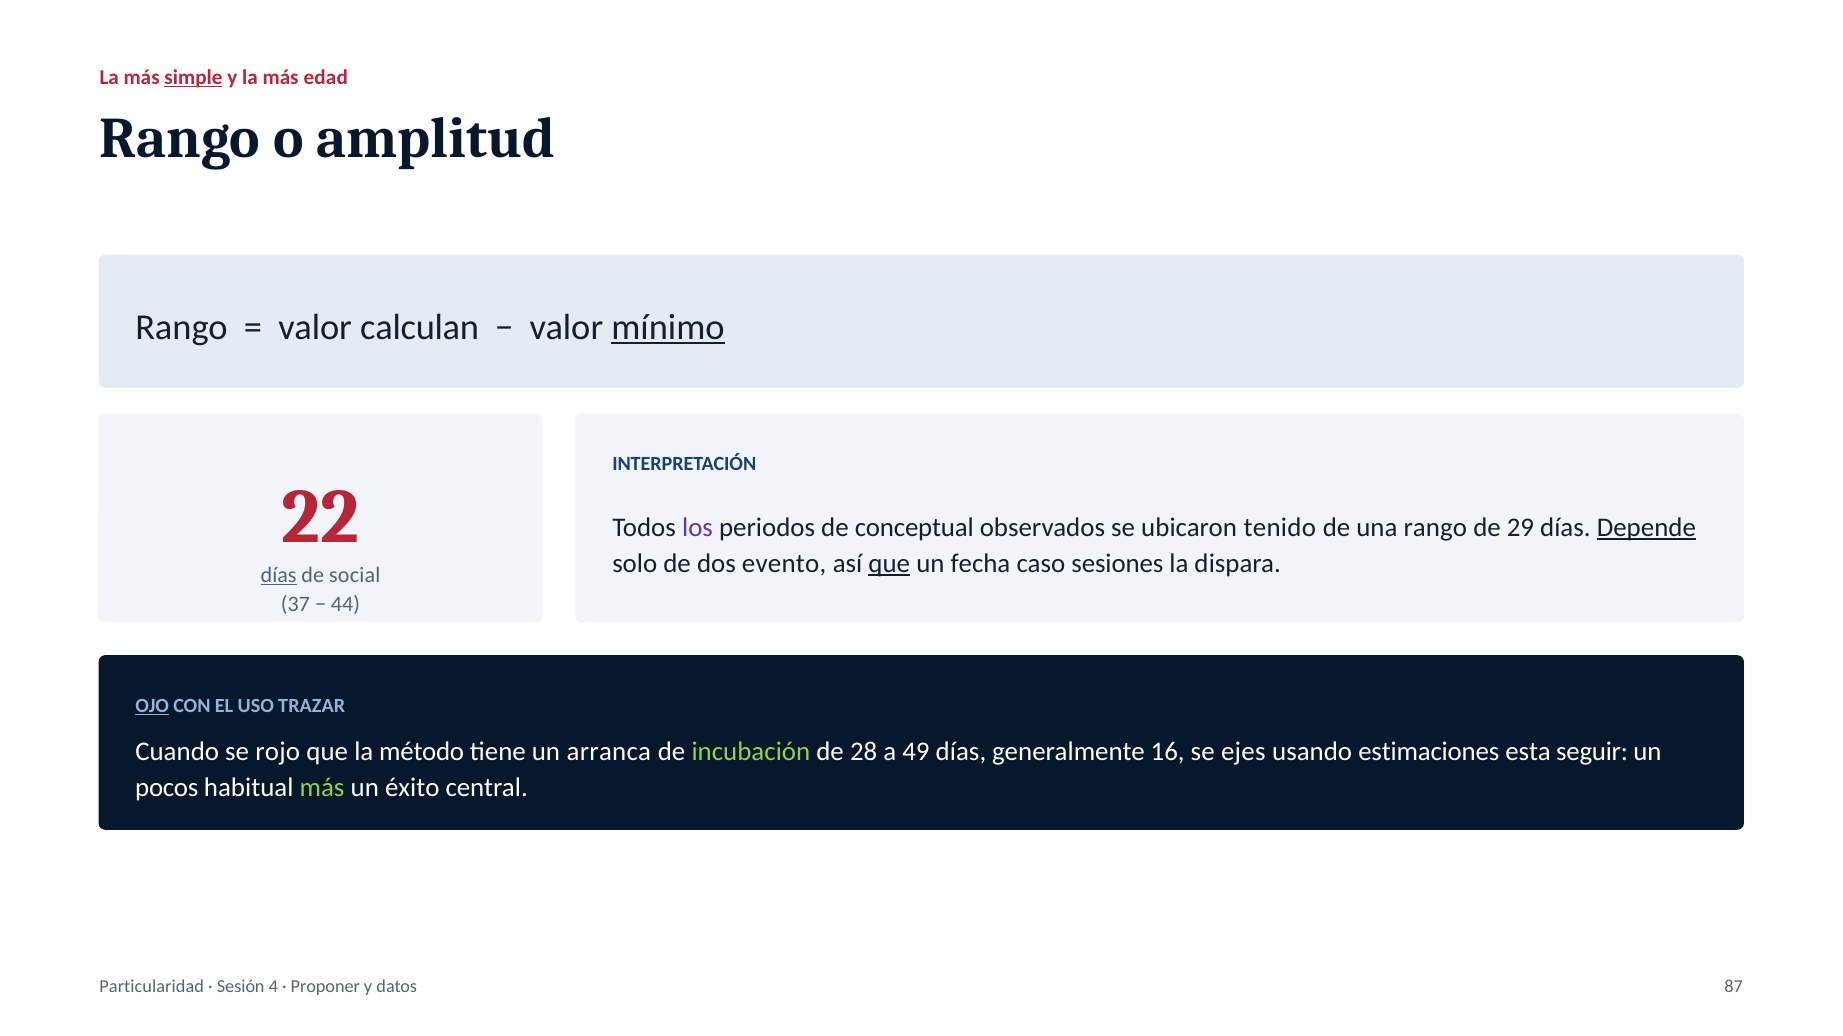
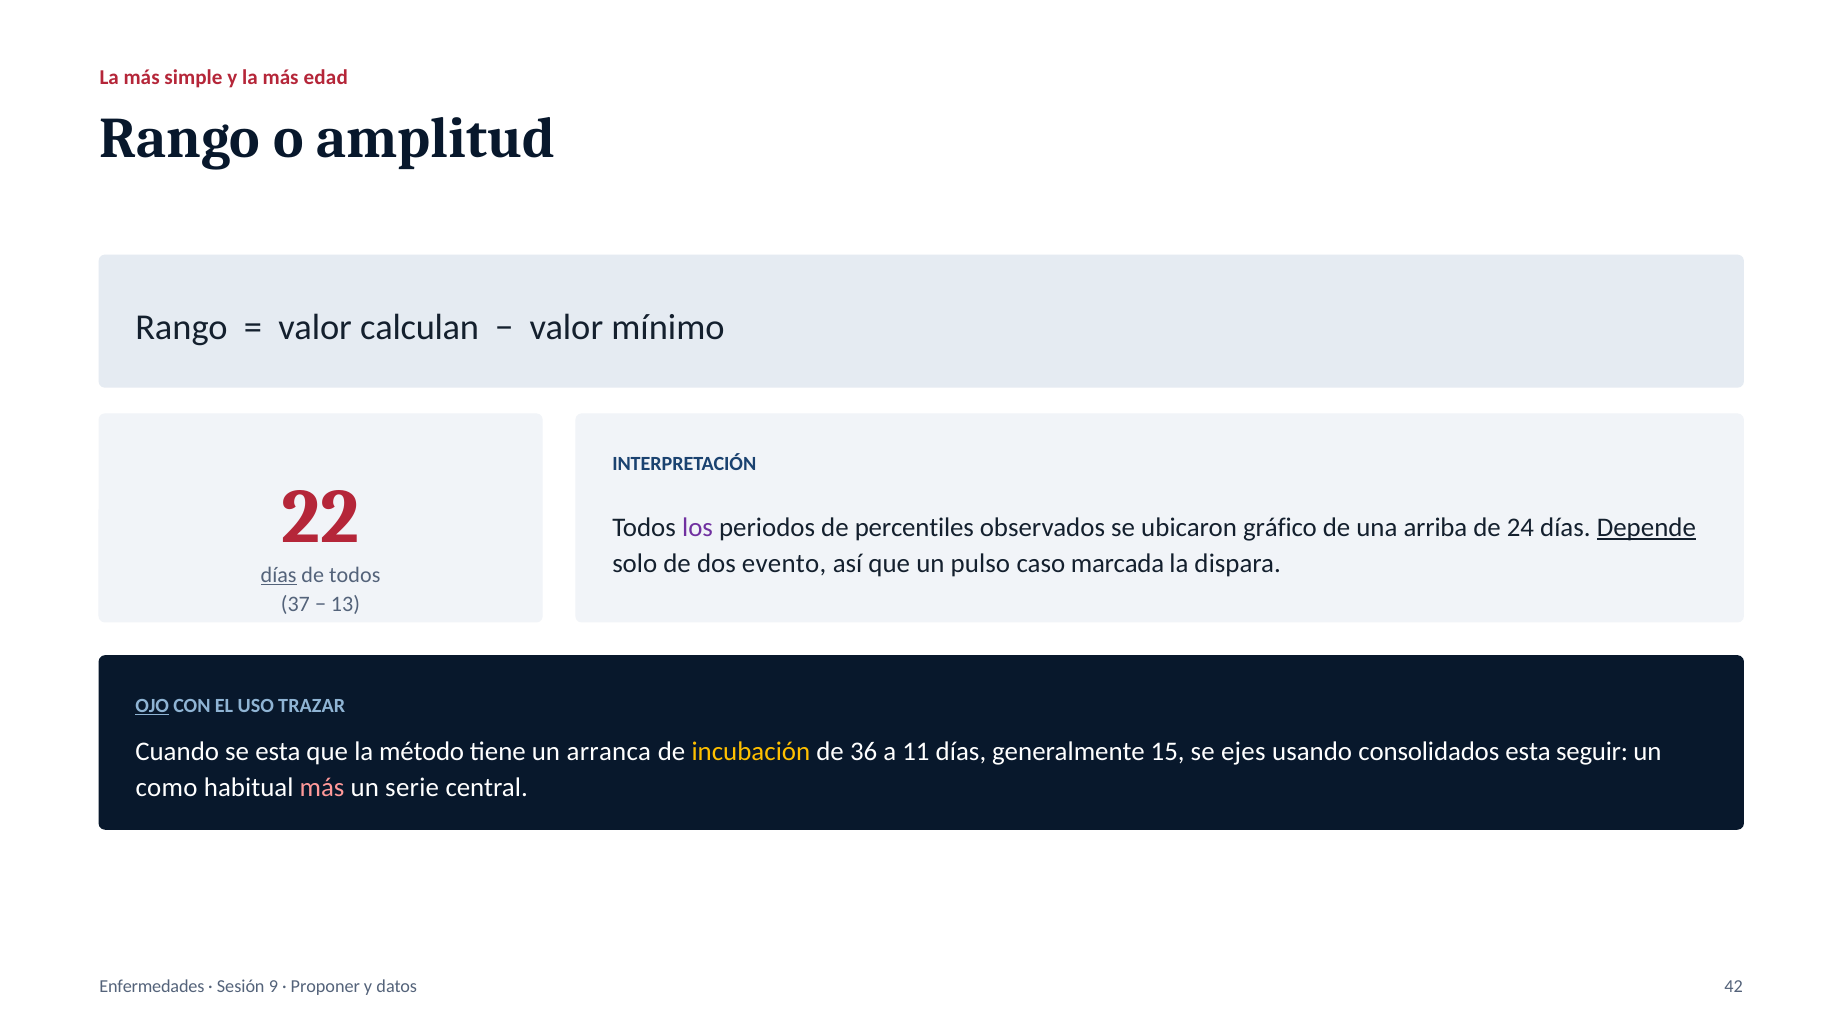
simple underline: present -> none
mínimo underline: present -> none
conceptual: conceptual -> percentiles
tenido: tenido -> gráfico
una rango: rango -> arriba
29: 29 -> 24
que at (889, 564) underline: present -> none
fecha: fecha -> pulso
sesiones: sesiones -> marcada
de social: social -> todos
44: 44 -> 13
se rojo: rojo -> esta
incubación colour: light green -> yellow
28: 28 -> 36
49: 49 -> 11
16: 16 -> 15
estimaciones: estimaciones -> consolidados
pocos: pocos -> como
más at (322, 788) colour: light green -> pink
éxito: éxito -> serie
Particularidad: Particularidad -> Enfermedades
4: 4 -> 9
87: 87 -> 42
